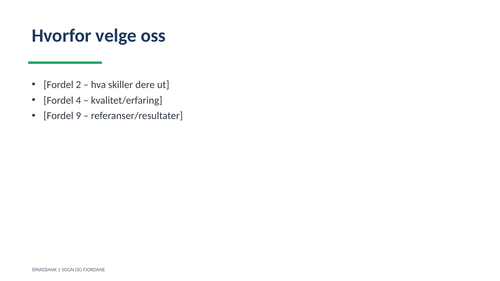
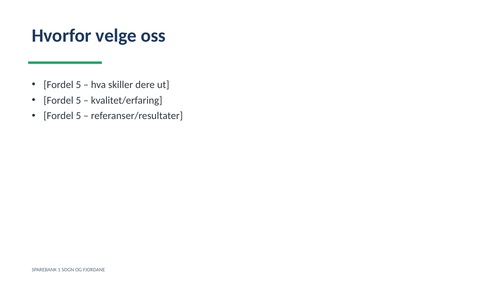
2 at (78, 85): 2 -> 5
4 at (78, 100): 4 -> 5
9 at (78, 116): 9 -> 5
